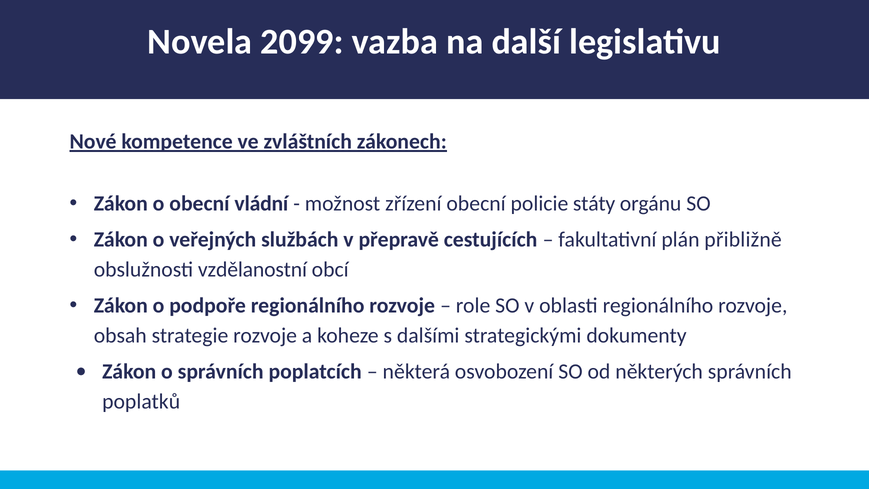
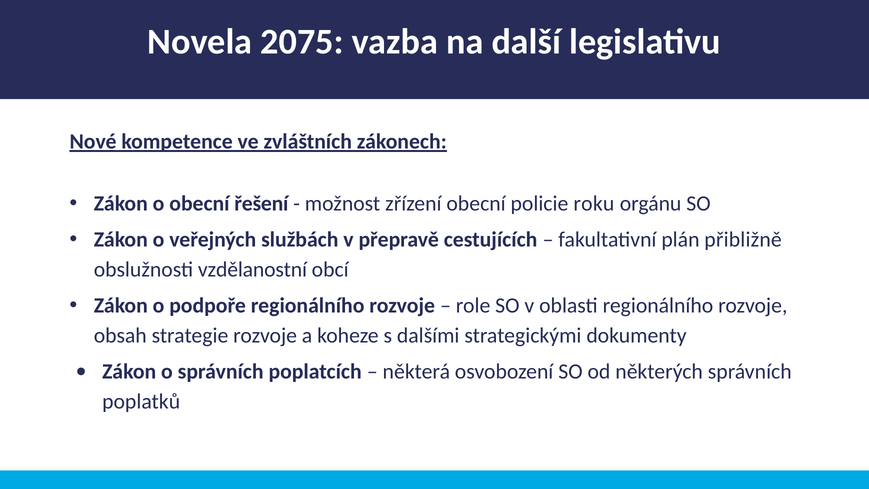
2099: 2099 -> 2075
vládní: vládní -> řešení
státy: státy -> roku
